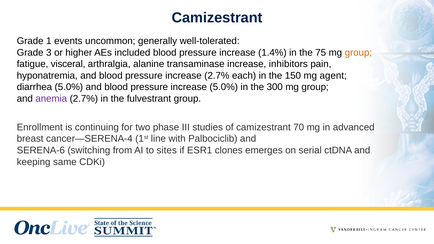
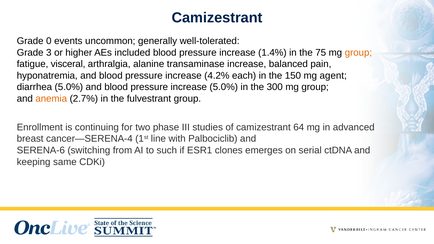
1: 1 -> 0
inhibitors: inhibitors -> balanced
increase 2.7%: 2.7% -> 4.2%
anemia colour: purple -> orange
70: 70 -> 64
sites: sites -> such
